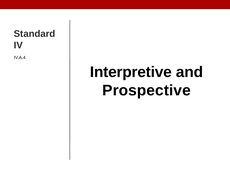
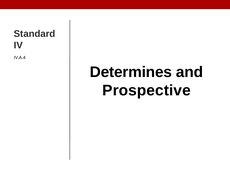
Interpretive: Interpretive -> Determines
